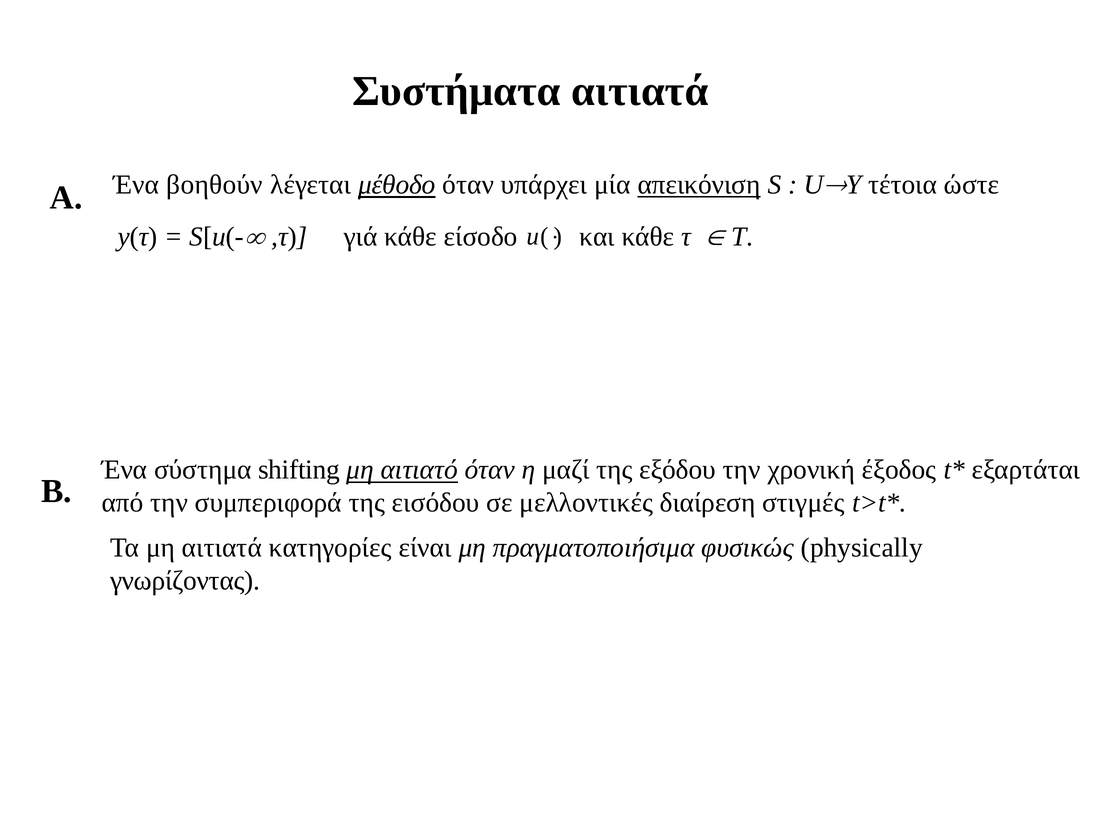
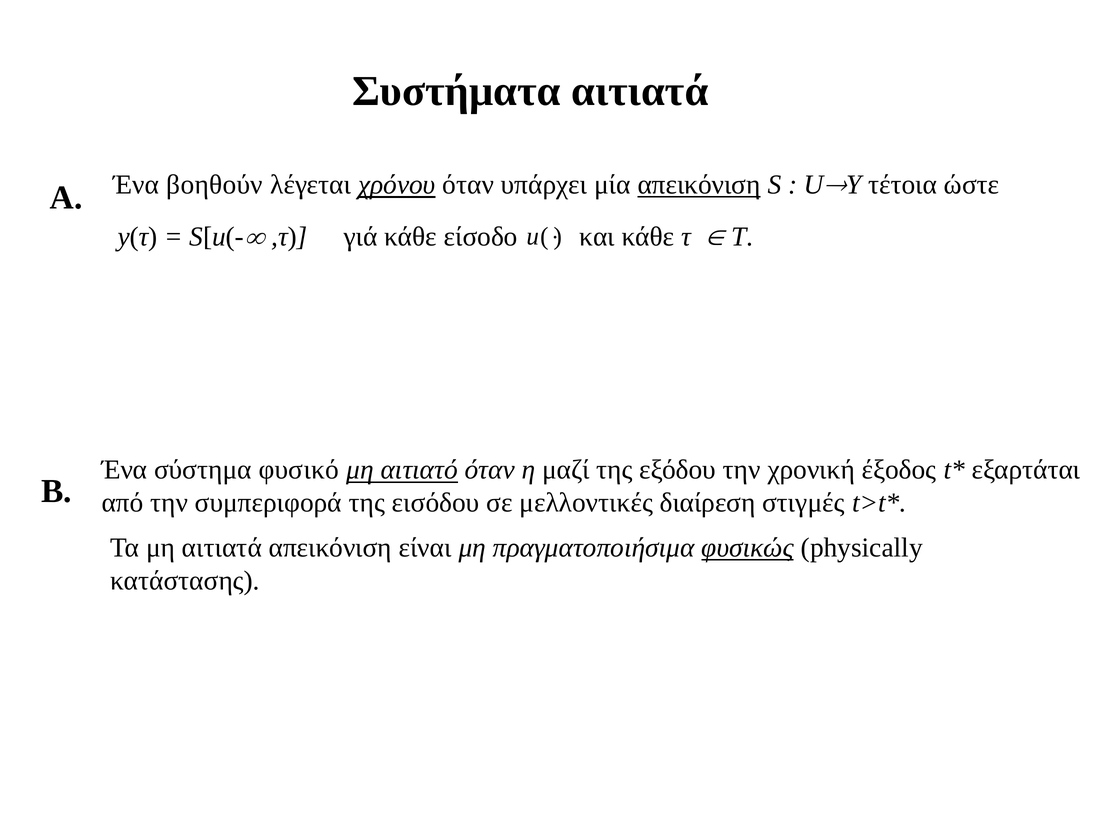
μέθοδο: μέθοδο -> χρόνου
shifting: shifting -> φυσικό
αιτιατά κατηγορίες: κατηγορίες -> απεικόνιση
φυσικώς underline: none -> present
γνωρίζοντας: γνωρίζοντας -> κατάστασης
